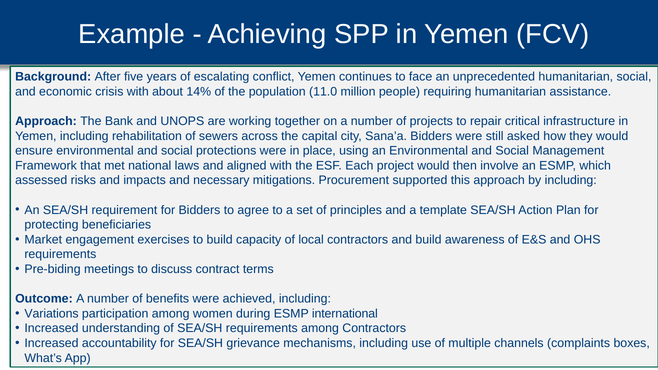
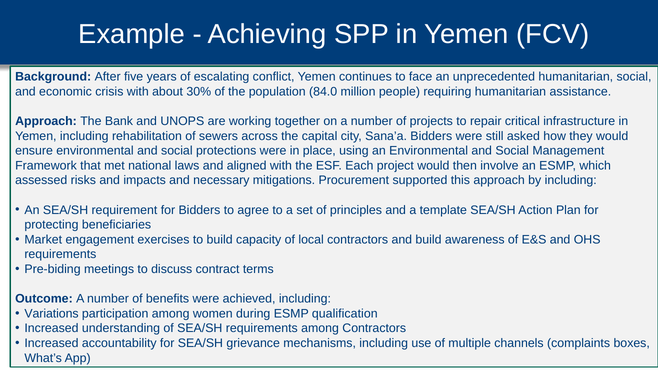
14%: 14% -> 30%
11.0: 11.0 -> 84.0
international: international -> qualification
